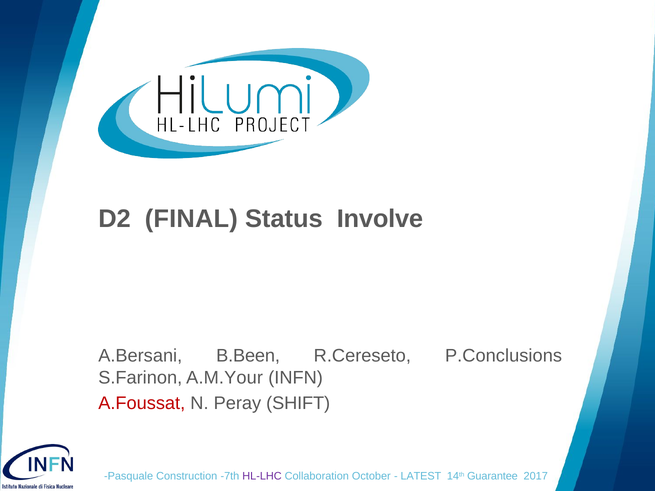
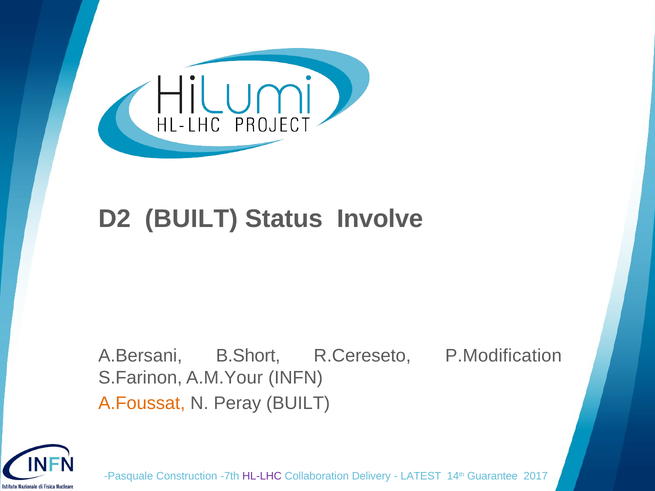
D2 FINAL: FINAL -> BUILT
B.Been: B.Been -> B.Short
P.Conclusions: P.Conclusions -> P.Modification
A.Foussat colour: red -> orange
Peray SHIFT: SHIFT -> BUILT
October: October -> Delivery
